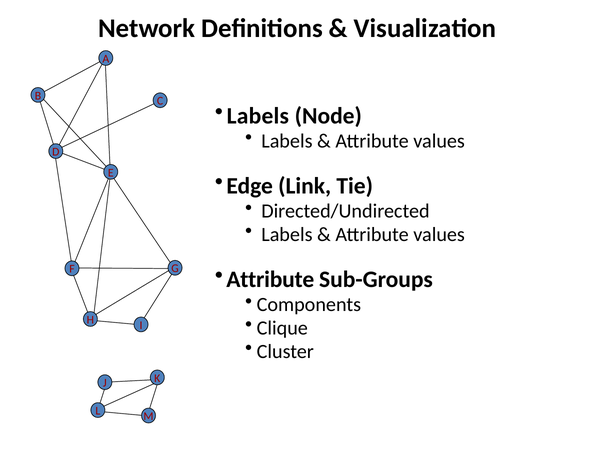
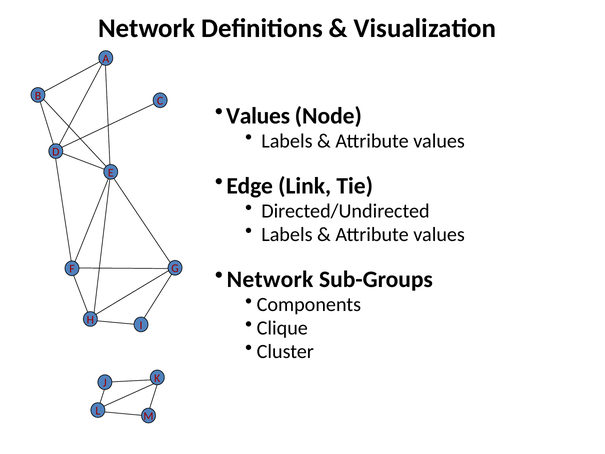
Labels at (258, 116): Labels -> Values
Attribute at (270, 279): Attribute -> Network
